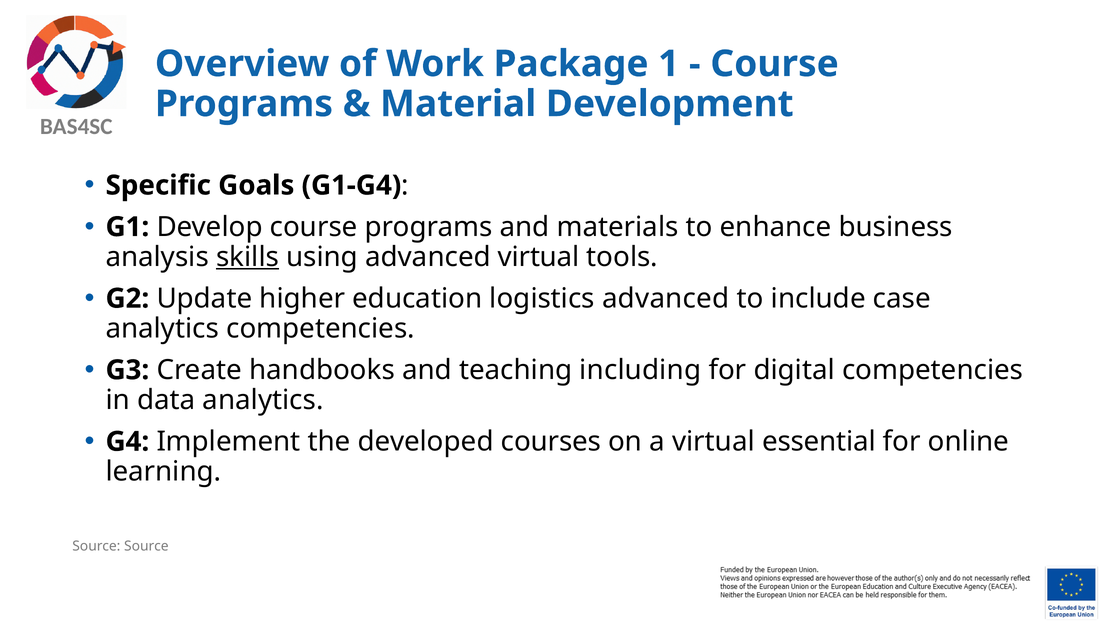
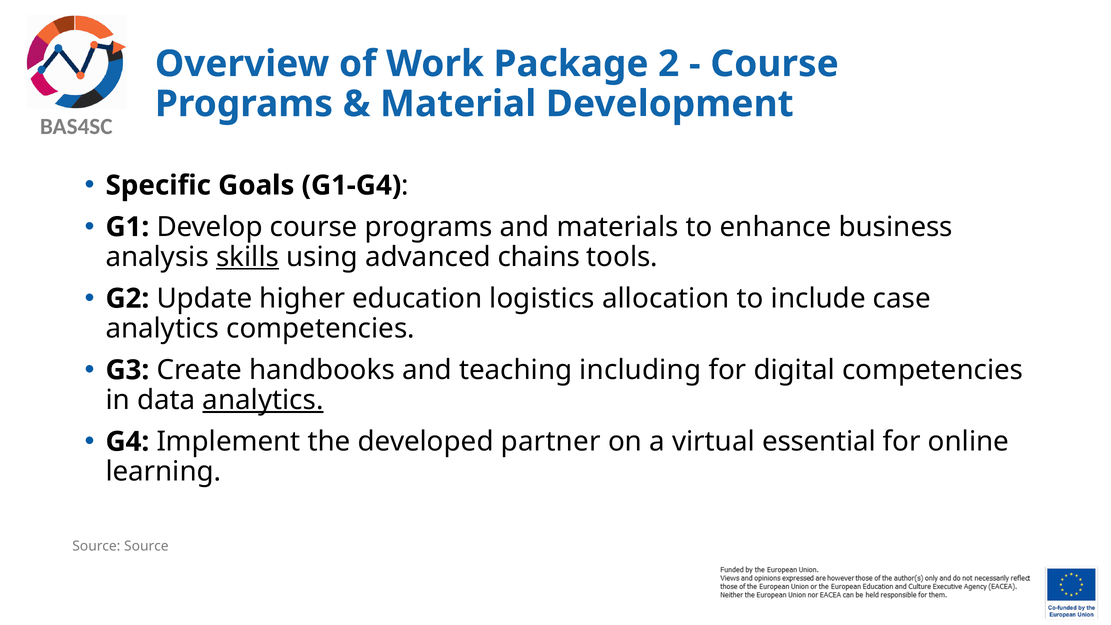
1: 1 -> 2
advanced virtual: virtual -> chains
logistics advanced: advanced -> allocation
analytics at (263, 400) underline: none -> present
courses: courses -> partner
